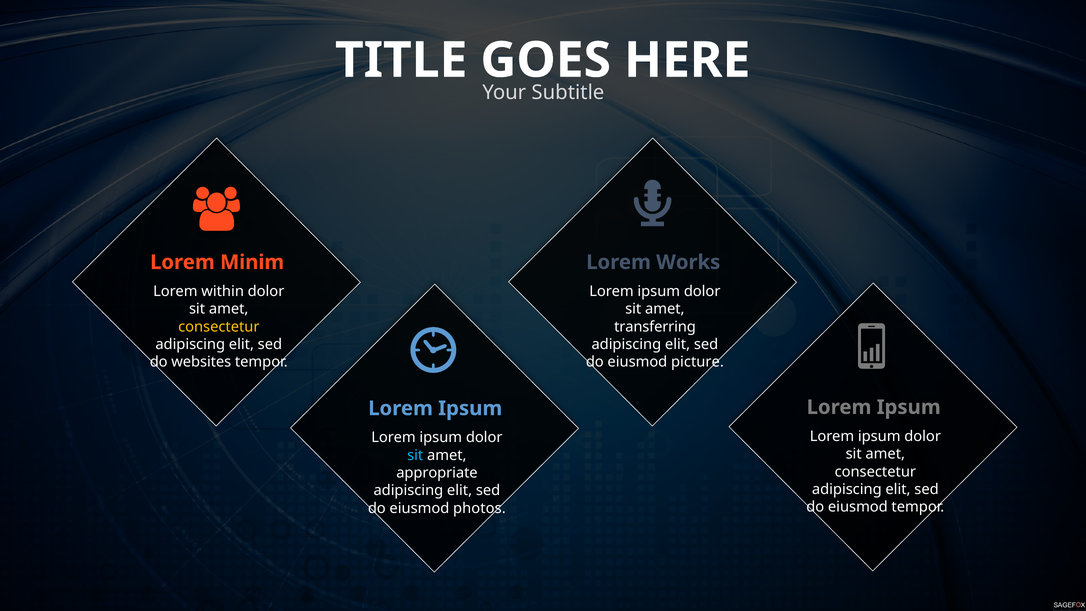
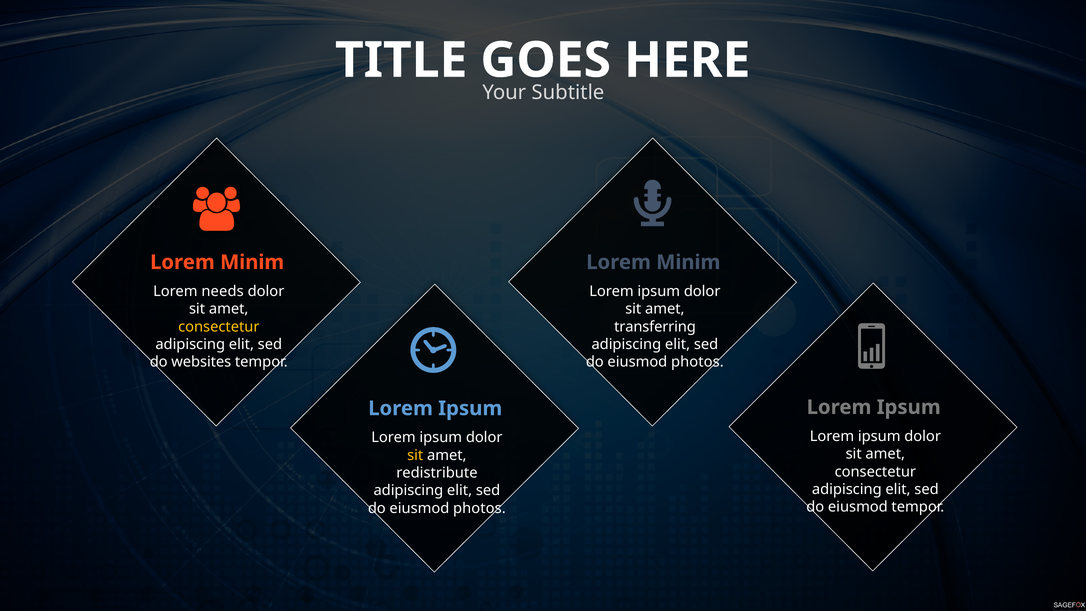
Works at (688, 262): Works -> Minim
within: within -> needs
picture at (697, 362): picture -> photos
sit at (415, 455) colour: light blue -> yellow
appropriate: appropriate -> redistribute
